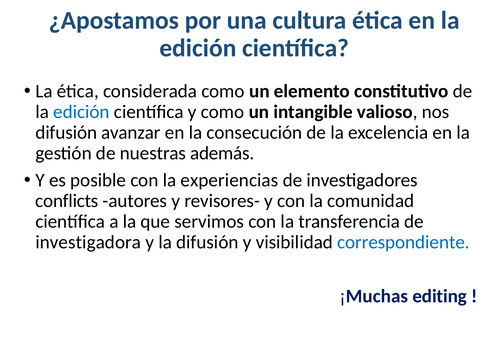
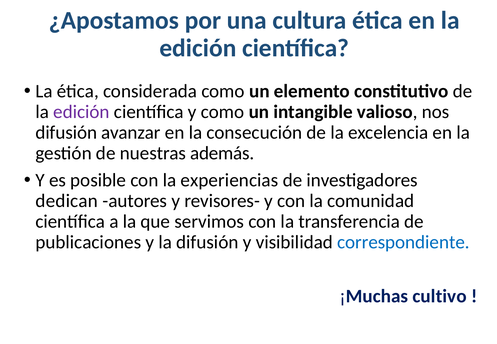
edición at (81, 112) colour: blue -> purple
conflicts: conflicts -> dedican
investigadora: investigadora -> publicaciones
editing: editing -> cultivo
